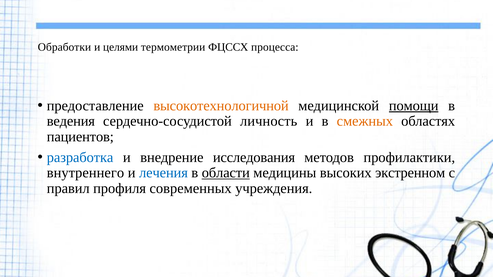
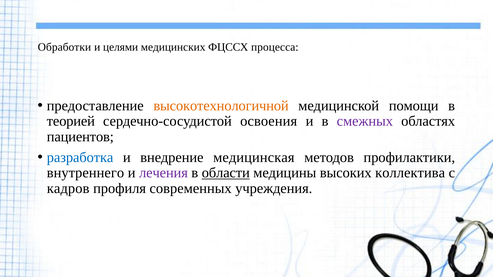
термометрии: термометрии -> медицинских
помощи underline: present -> none
ведения: ведения -> теорией
личность: личность -> освоения
смежных colour: orange -> purple
исследования: исследования -> медицинская
лечения colour: blue -> purple
экстренном: экстренном -> коллектива
правил: правил -> кадров
